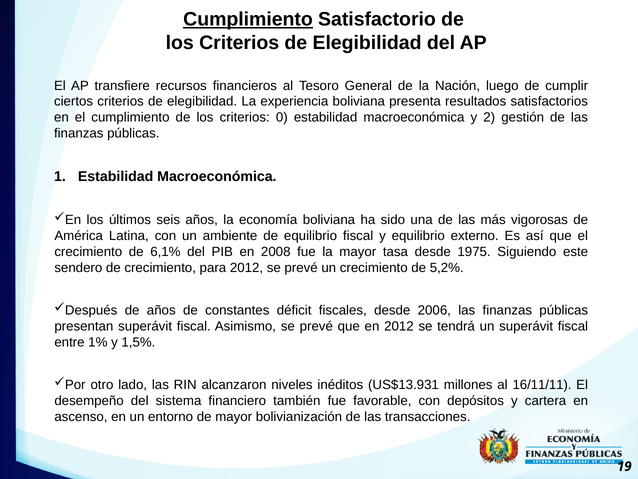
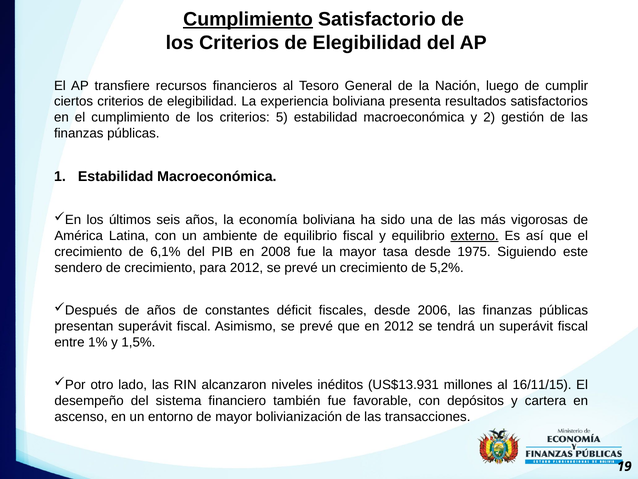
0: 0 -> 5
externo underline: none -> present
16/11/11: 16/11/11 -> 16/11/15
